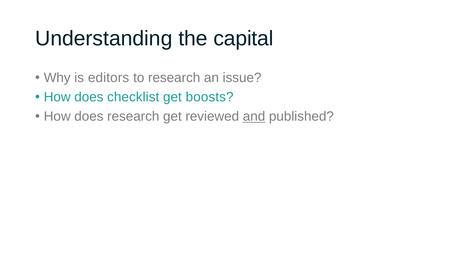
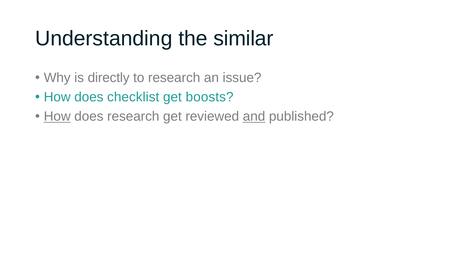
capital: capital -> similar
editors: editors -> directly
How at (57, 117) underline: none -> present
